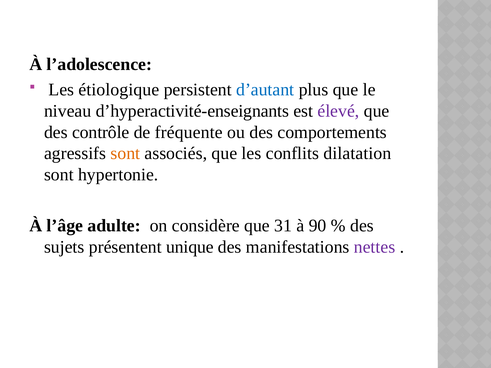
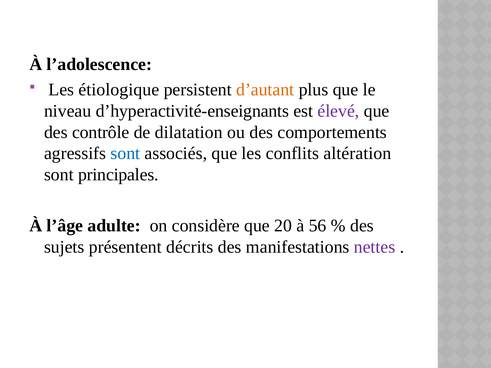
d’autant colour: blue -> orange
fréquente: fréquente -> dilatation
sont at (125, 154) colour: orange -> blue
dilatation: dilatation -> altération
hypertonie: hypertonie -> principales
31: 31 -> 20
90: 90 -> 56
unique: unique -> décrits
